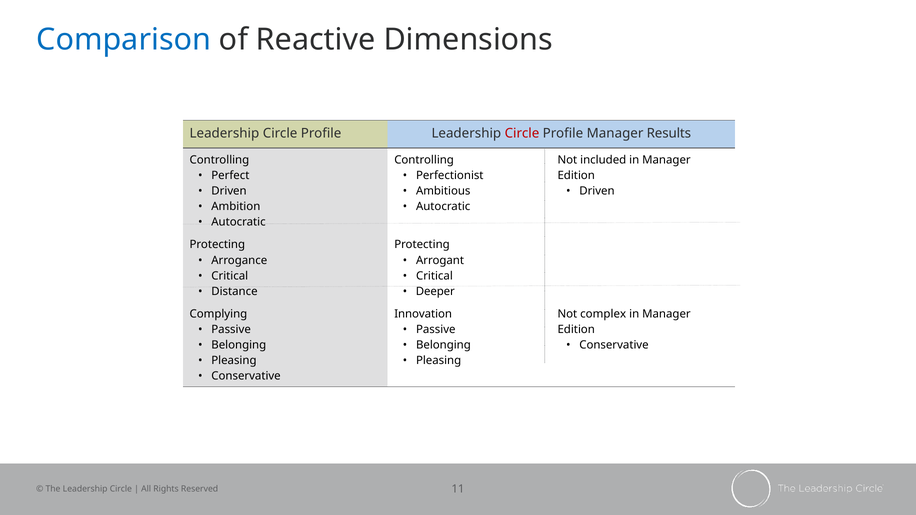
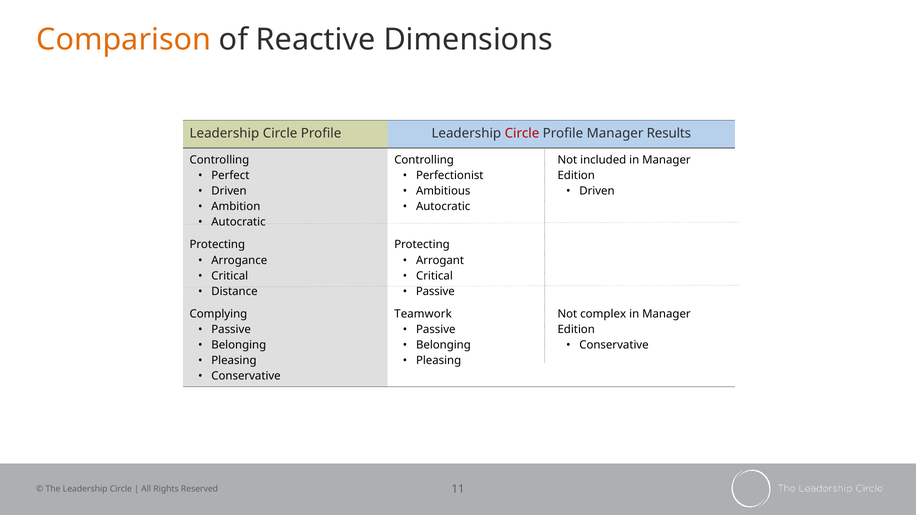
Comparison colour: blue -> orange
Deeper at (435, 292): Deeper -> Passive
Innovation: Innovation -> Teamwork
